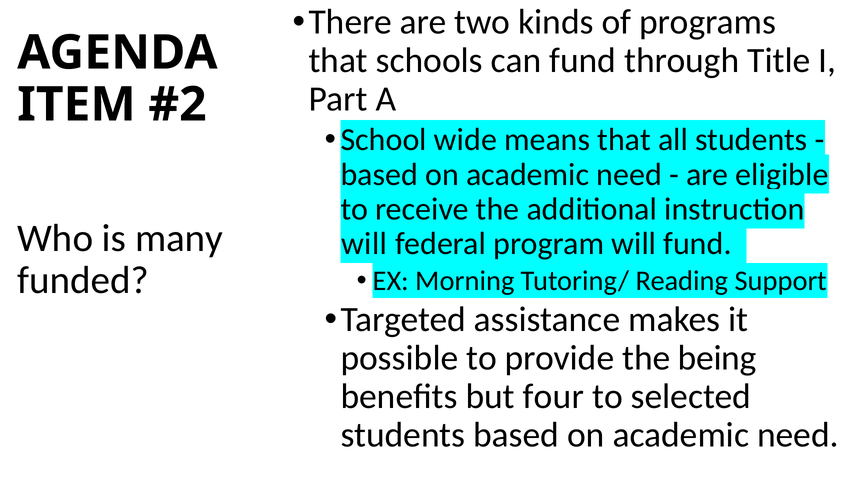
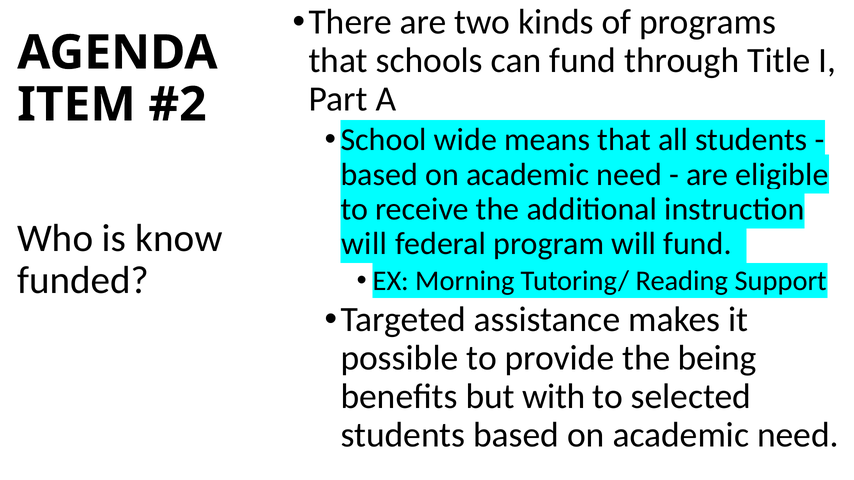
many: many -> know
four: four -> with
